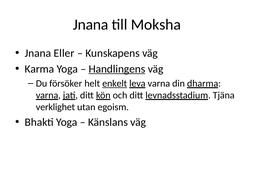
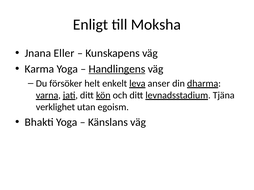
Jnana at (91, 25): Jnana -> Enligt
enkelt underline: present -> none
leva varna: varna -> anser
